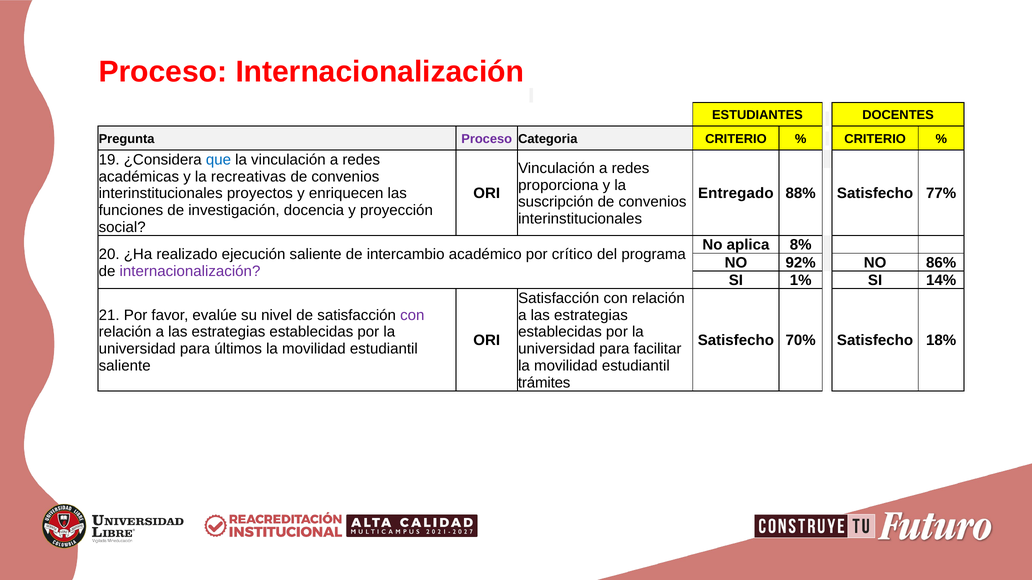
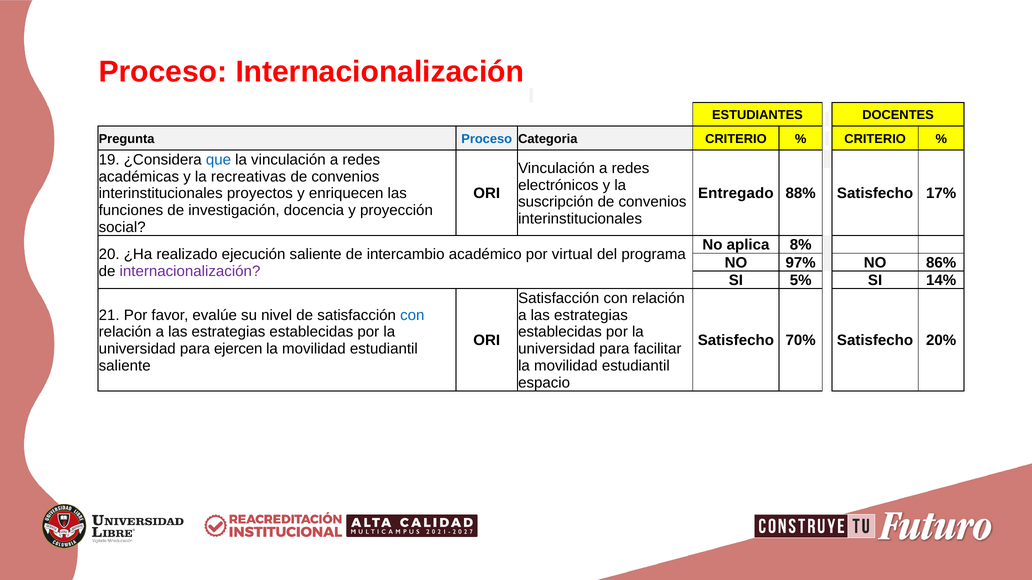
Proceso at (487, 139) colour: purple -> blue
proporciona: proporciona -> electrónicos
77%: 77% -> 17%
crítico: crítico -> virtual
92%: 92% -> 97%
1%: 1% -> 5%
con at (412, 315) colour: purple -> blue
18%: 18% -> 20%
últimos: últimos -> ejercen
trámites: trámites -> espacio
